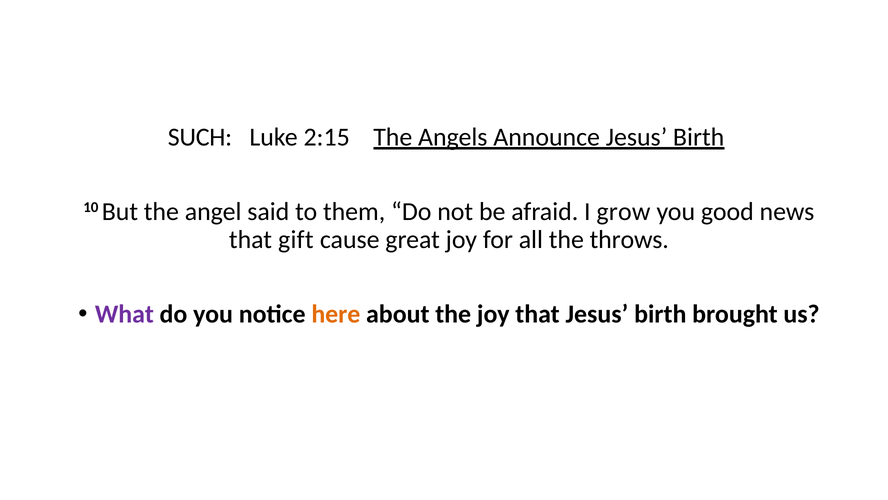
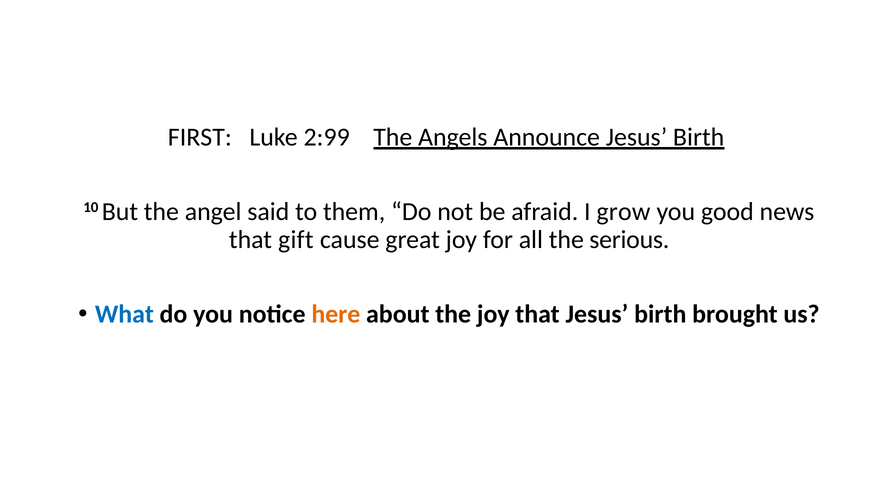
SUCH: SUCH -> FIRST
2:15: 2:15 -> 2:99
throws: throws -> serious
What colour: purple -> blue
